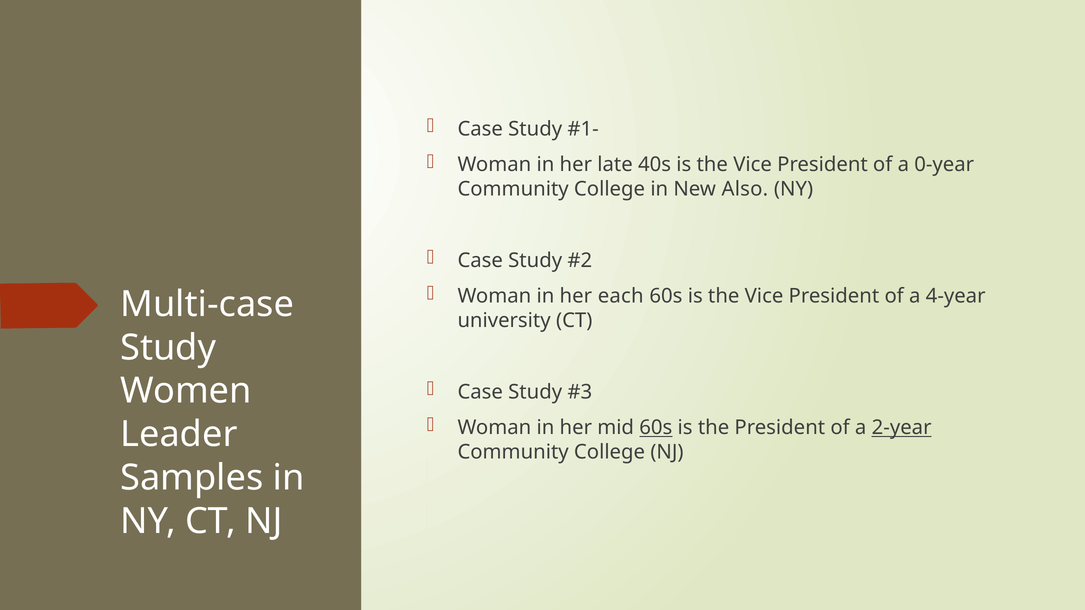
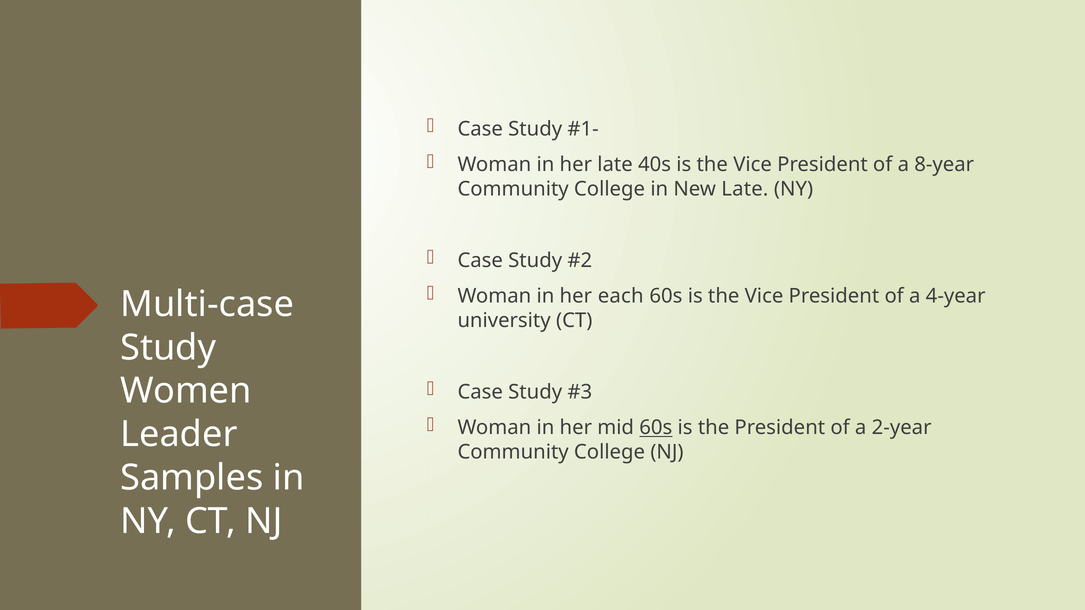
0-year: 0-year -> 8-year
New Also: Also -> Late
2-year underline: present -> none
